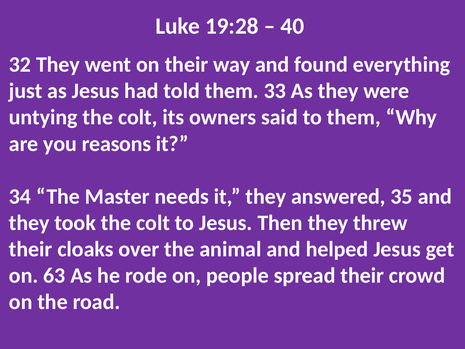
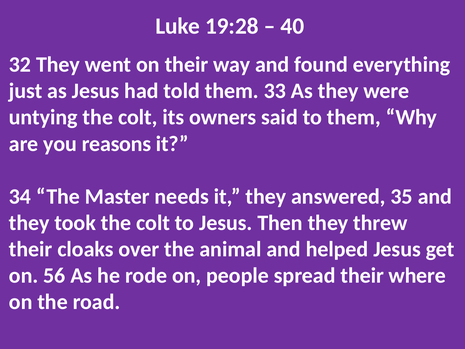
63: 63 -> 56
crowd: crowd -> where
